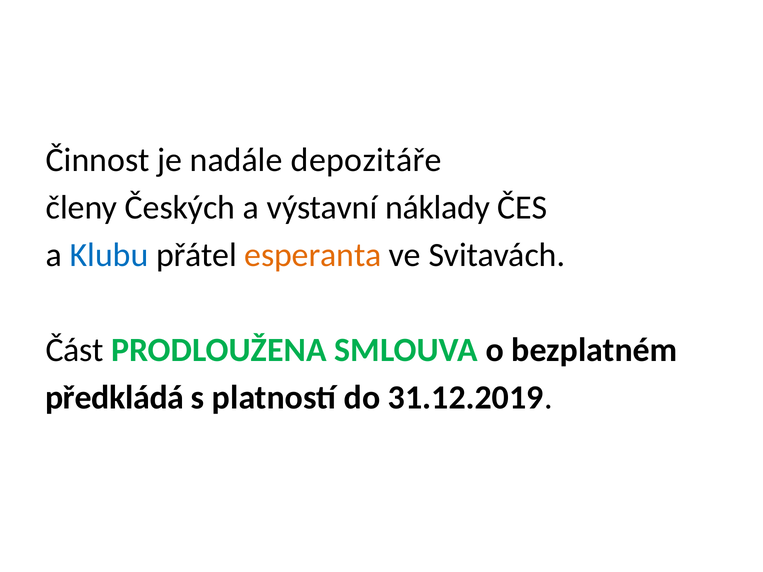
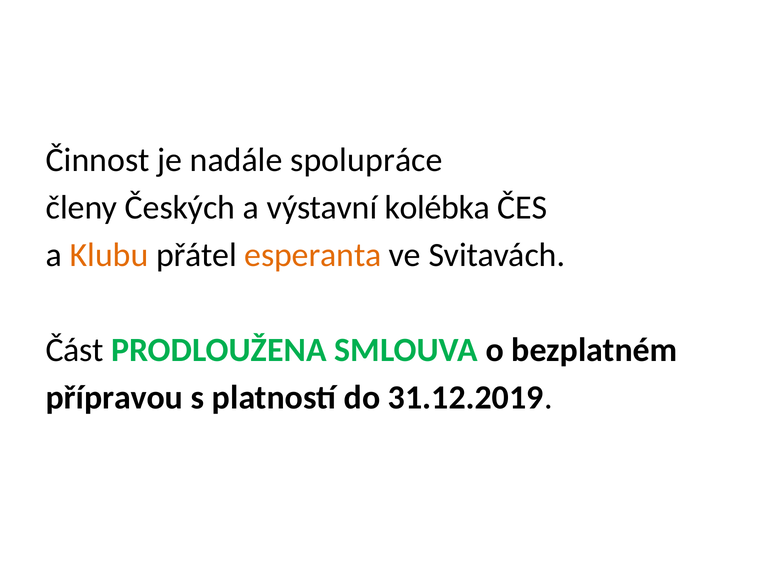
depozitáře: depozitáře -> spolupráce
náklady: náklady -> kolébka
Klubu colour: blue -> orange
předkládá: předkládá -> přípravou
